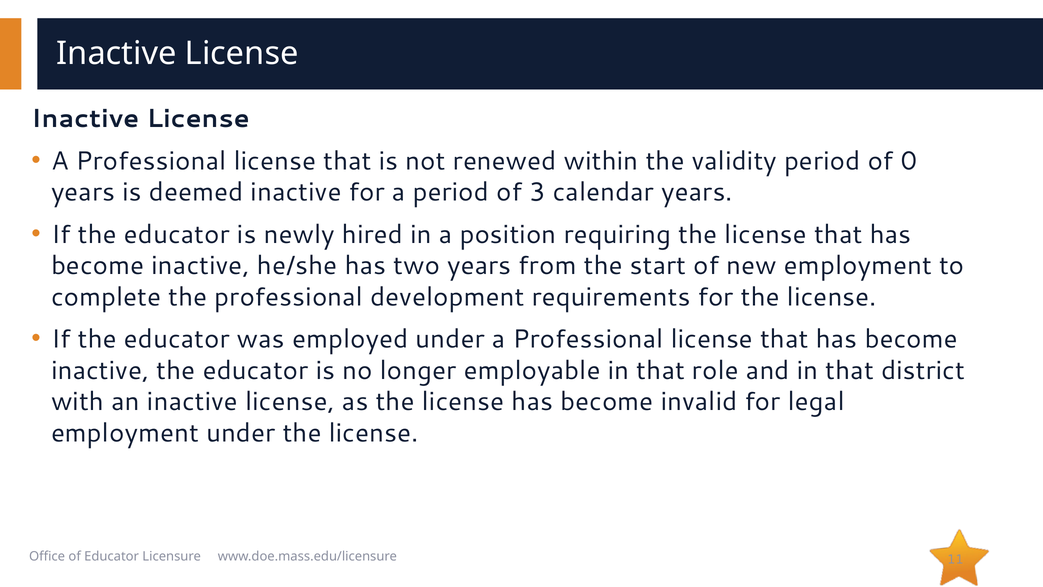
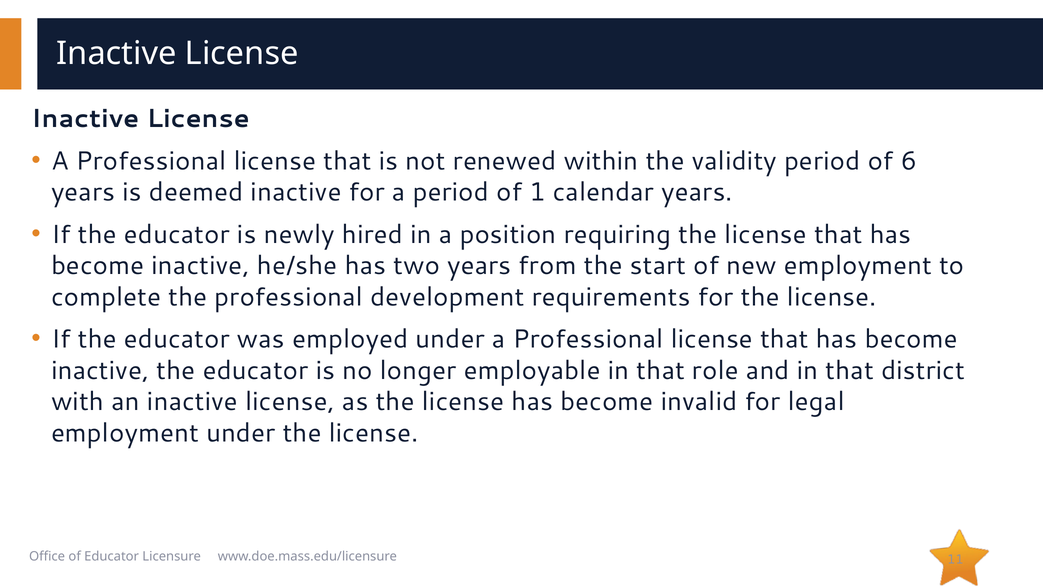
0: 0 -> 6
3: 3 -> 1
